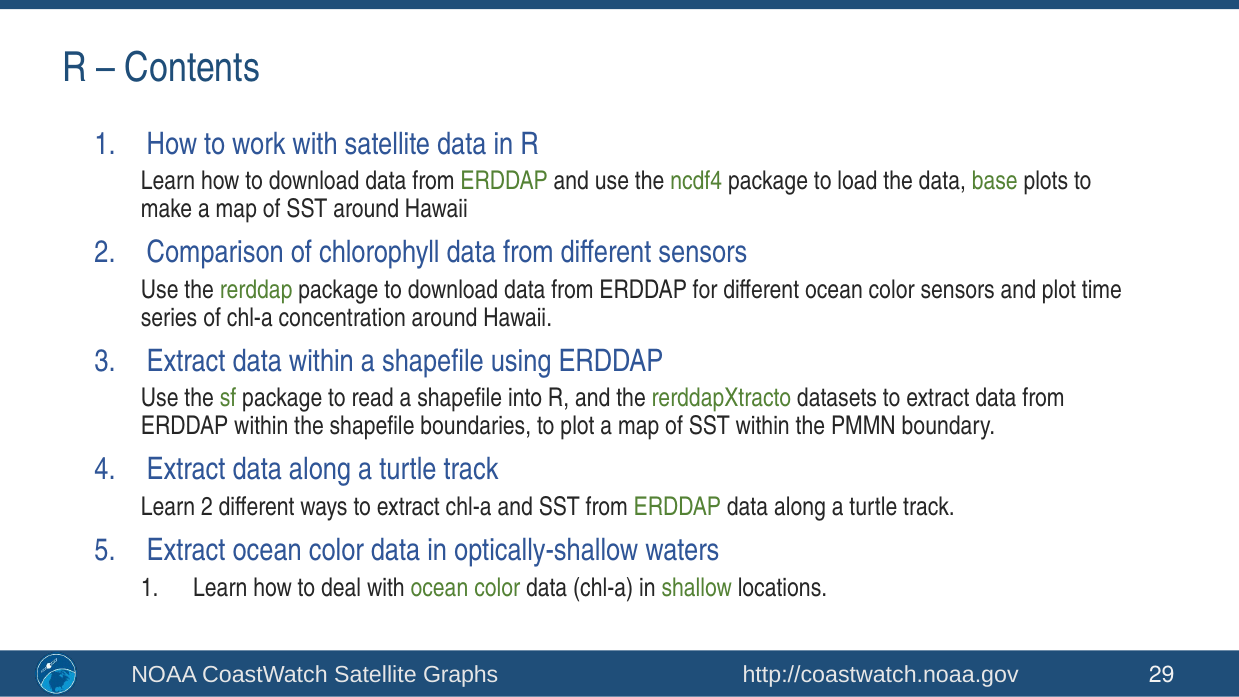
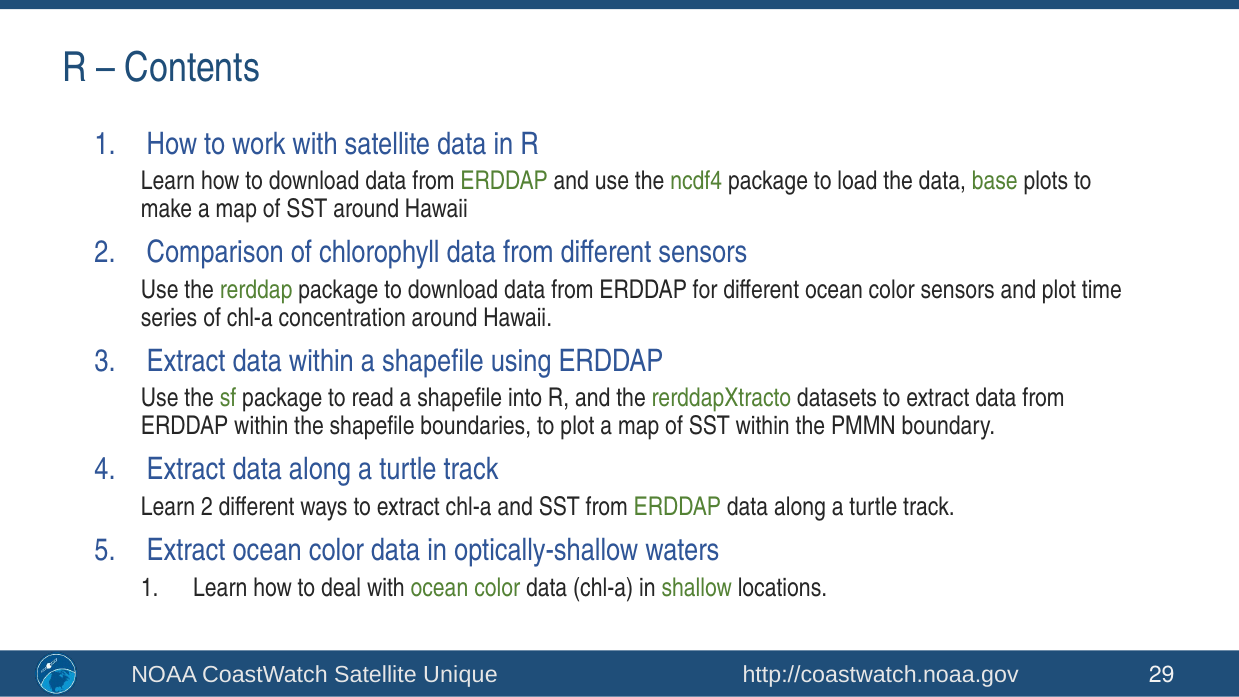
Graphs: Graphs -> Unique
